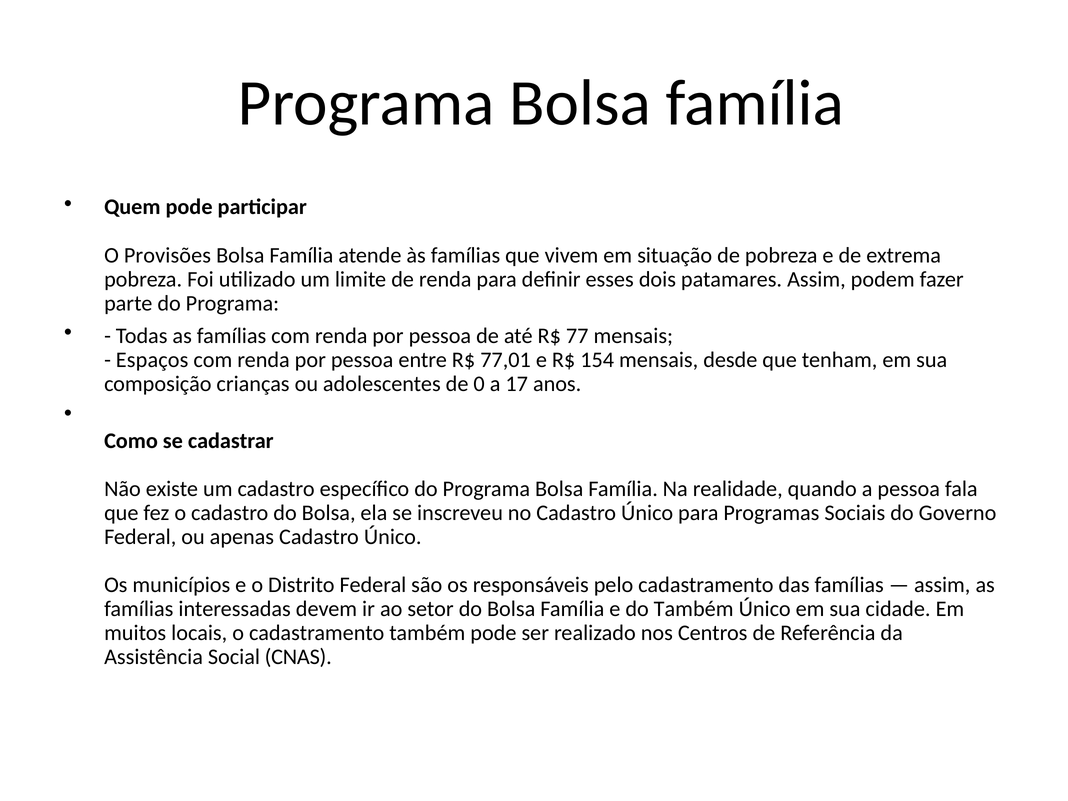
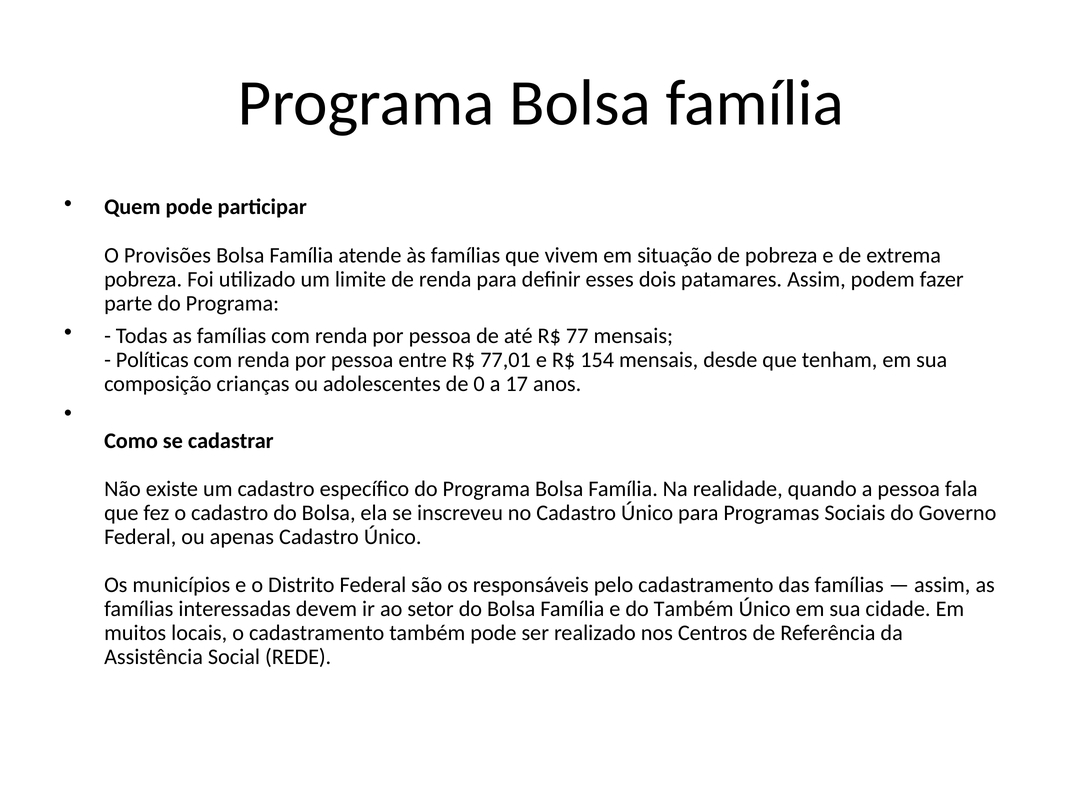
Espaços: Espaços -> Políticas
CNAS: CNAS -> REDE
